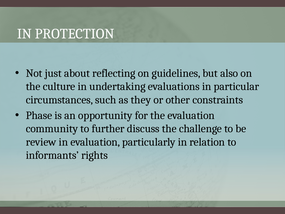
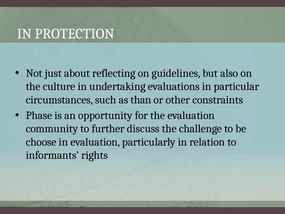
they: they -> than
review: review -> choose
